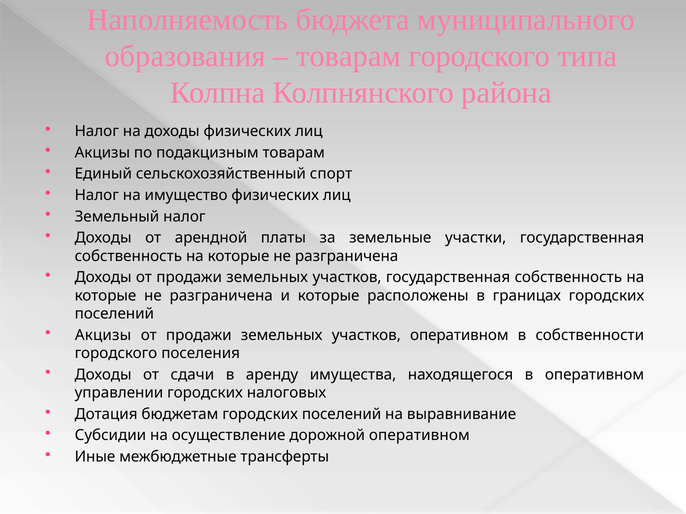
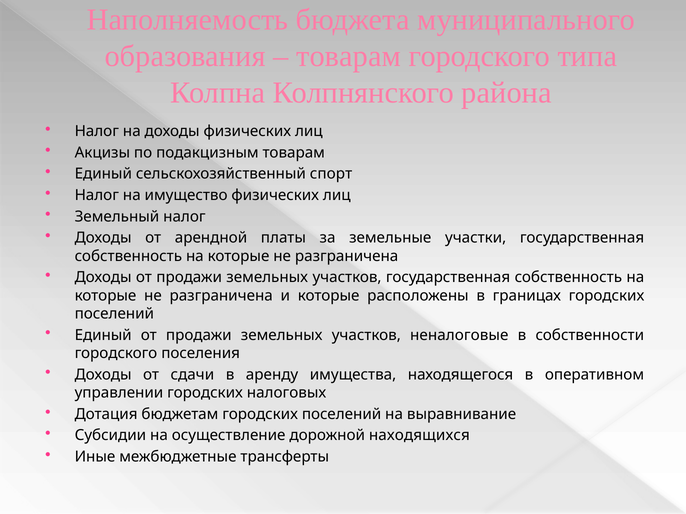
Акцизы at (103, 335): Акцизы -> Единый
участков оперативном: оперативном -> неналоговые
дорожной оперативном: оперативном -> находящихся
